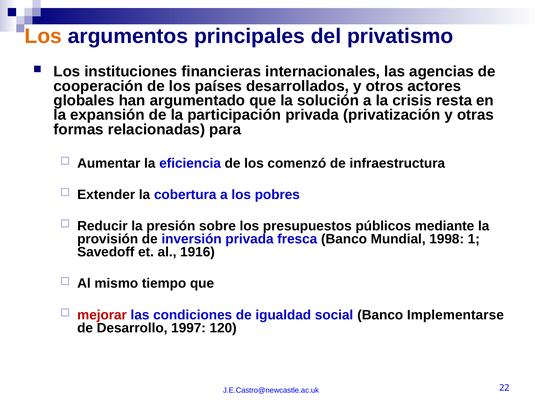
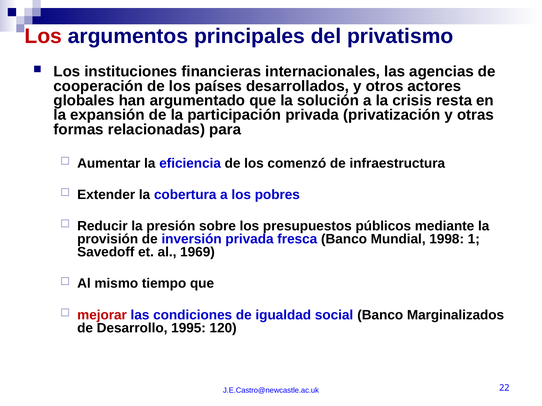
Los at (43, 36) colour: orange -> red
1916: 1916 -> 1969
Implementarse: Implementarse -> Marginalizados
1997: 1997 -> 1995
